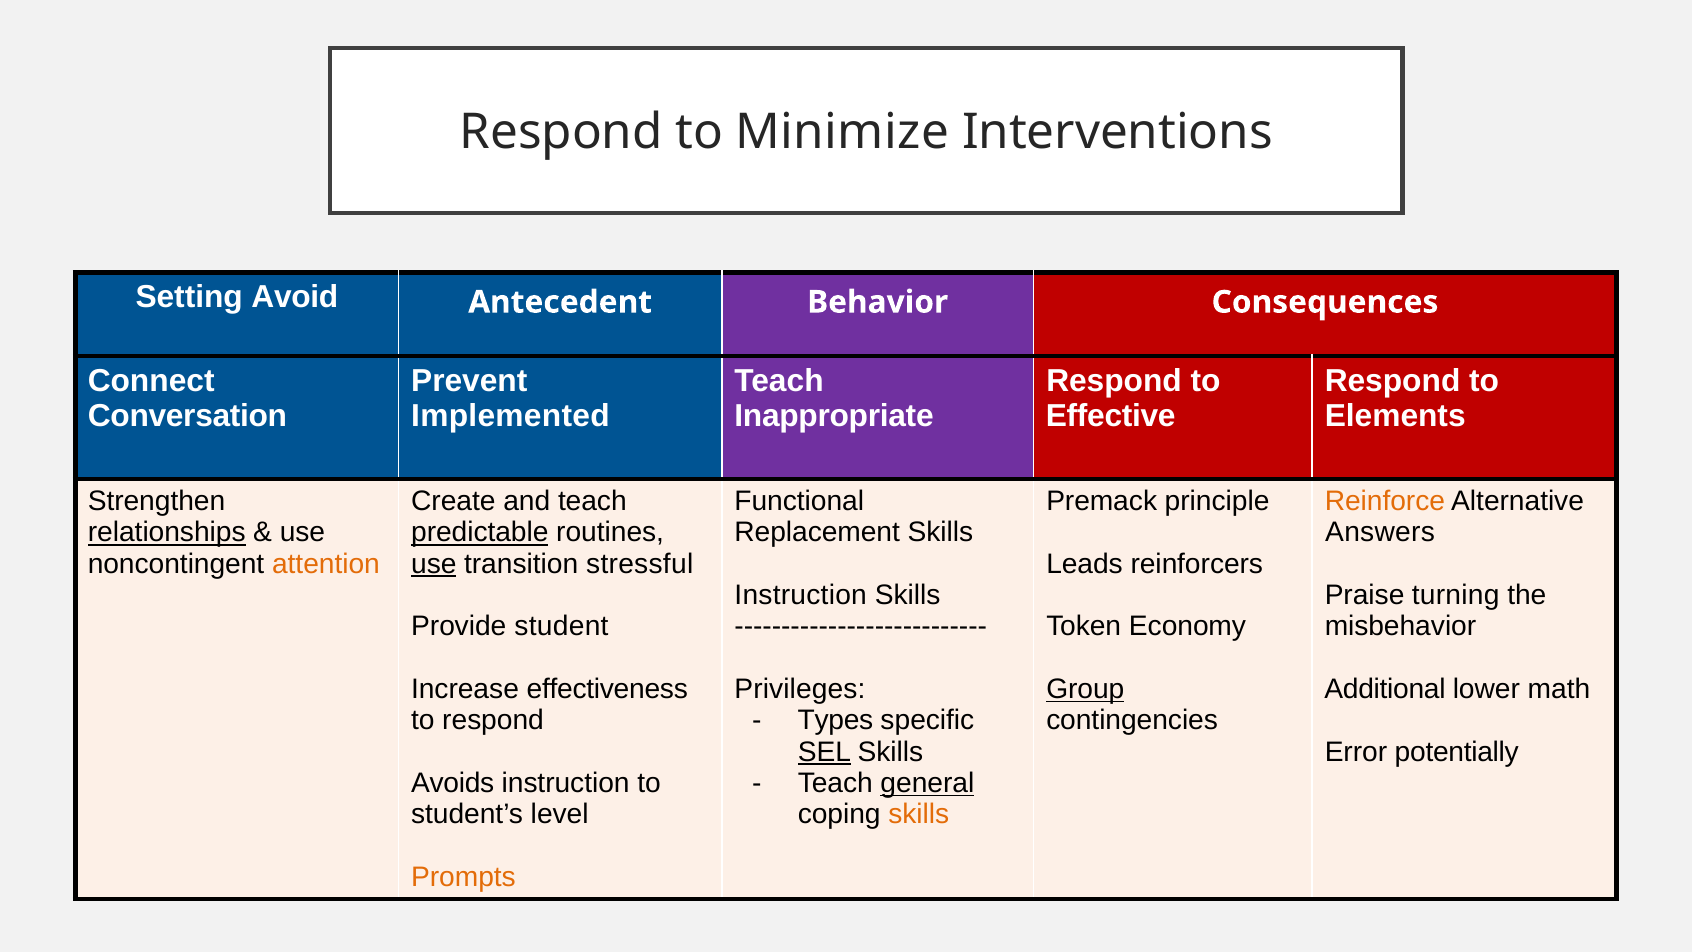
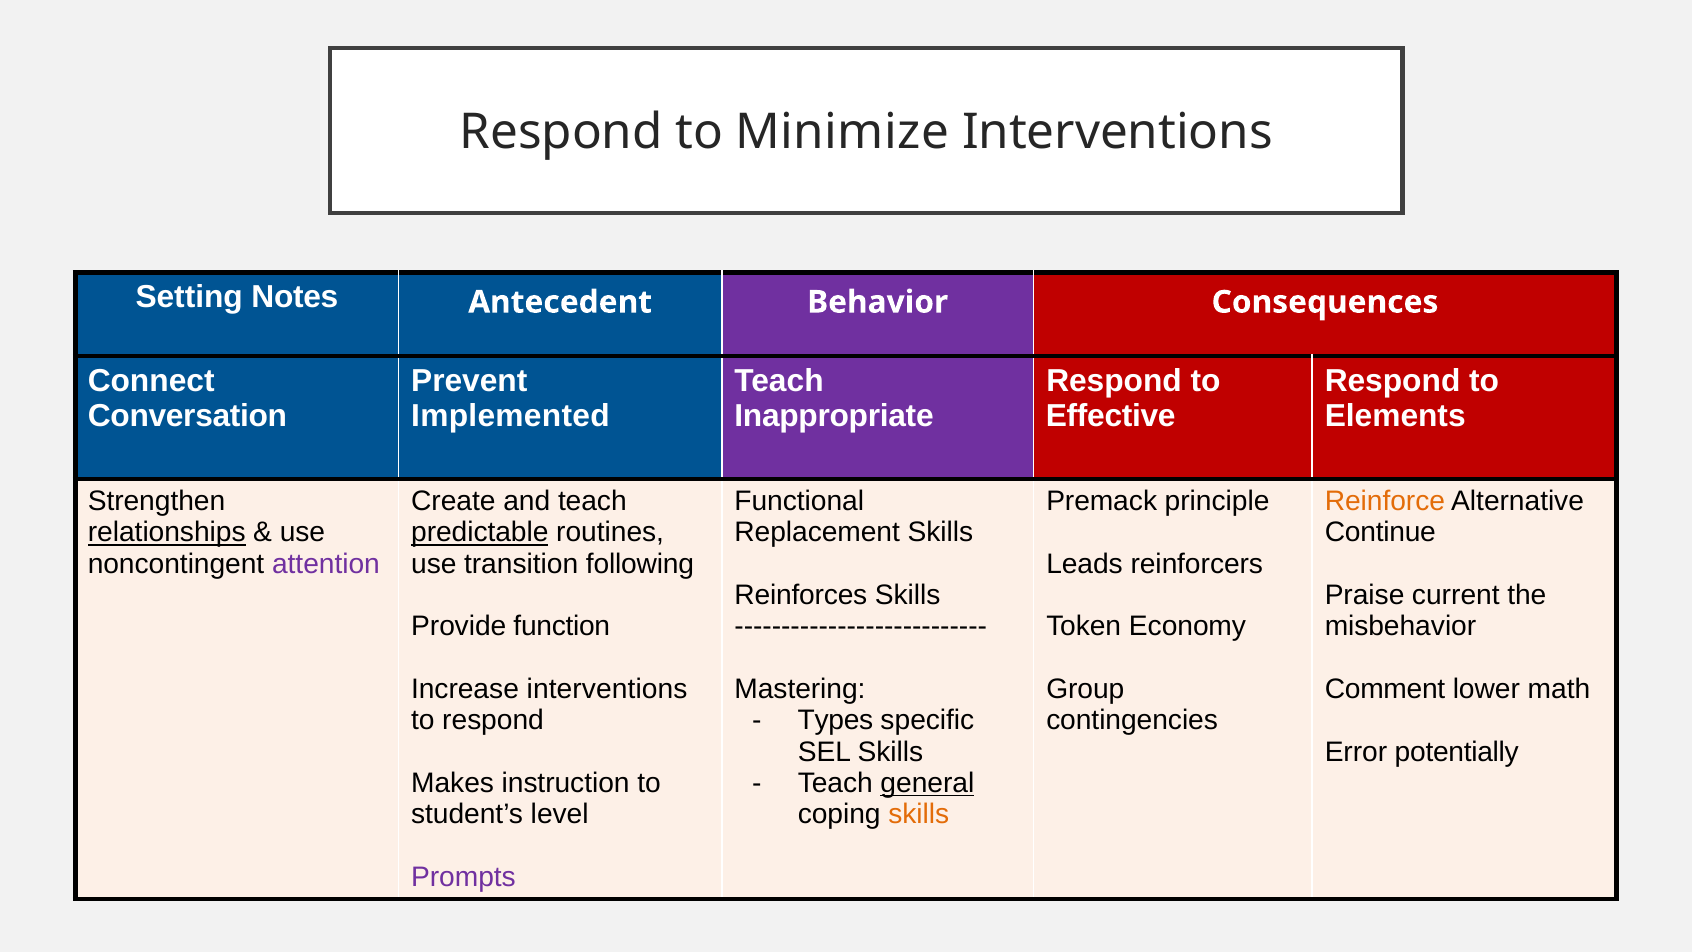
Avoid: Avoid -> Notes
Answers: Answers -> Continue
attention colour: orange -> purple
use at (434, 564) underline: present -> none
stressful: stressful -> following
Instruction at (801, 595): Instruction -> Reinforces
turning: turning -> current
student: student -> function
Increase effectiveness: effectiveness -> interventions
Privileges: Privileges -> Mastering
Group underline: present -> none
Additional: Additional -> Comment
SEL underline: present -> none
Avoids: Avoids -> Makes
Prompts colour: orange -> purple
